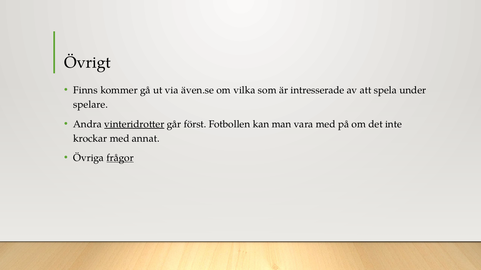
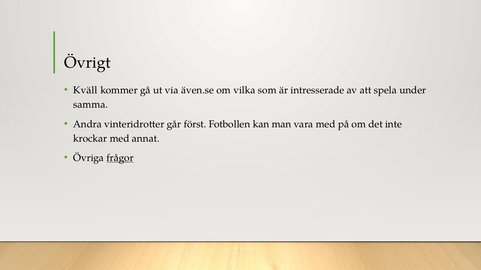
Finns: Finns -> Kväll
spelare: spelare -> samma
vinteridrotter underline: present -> none
